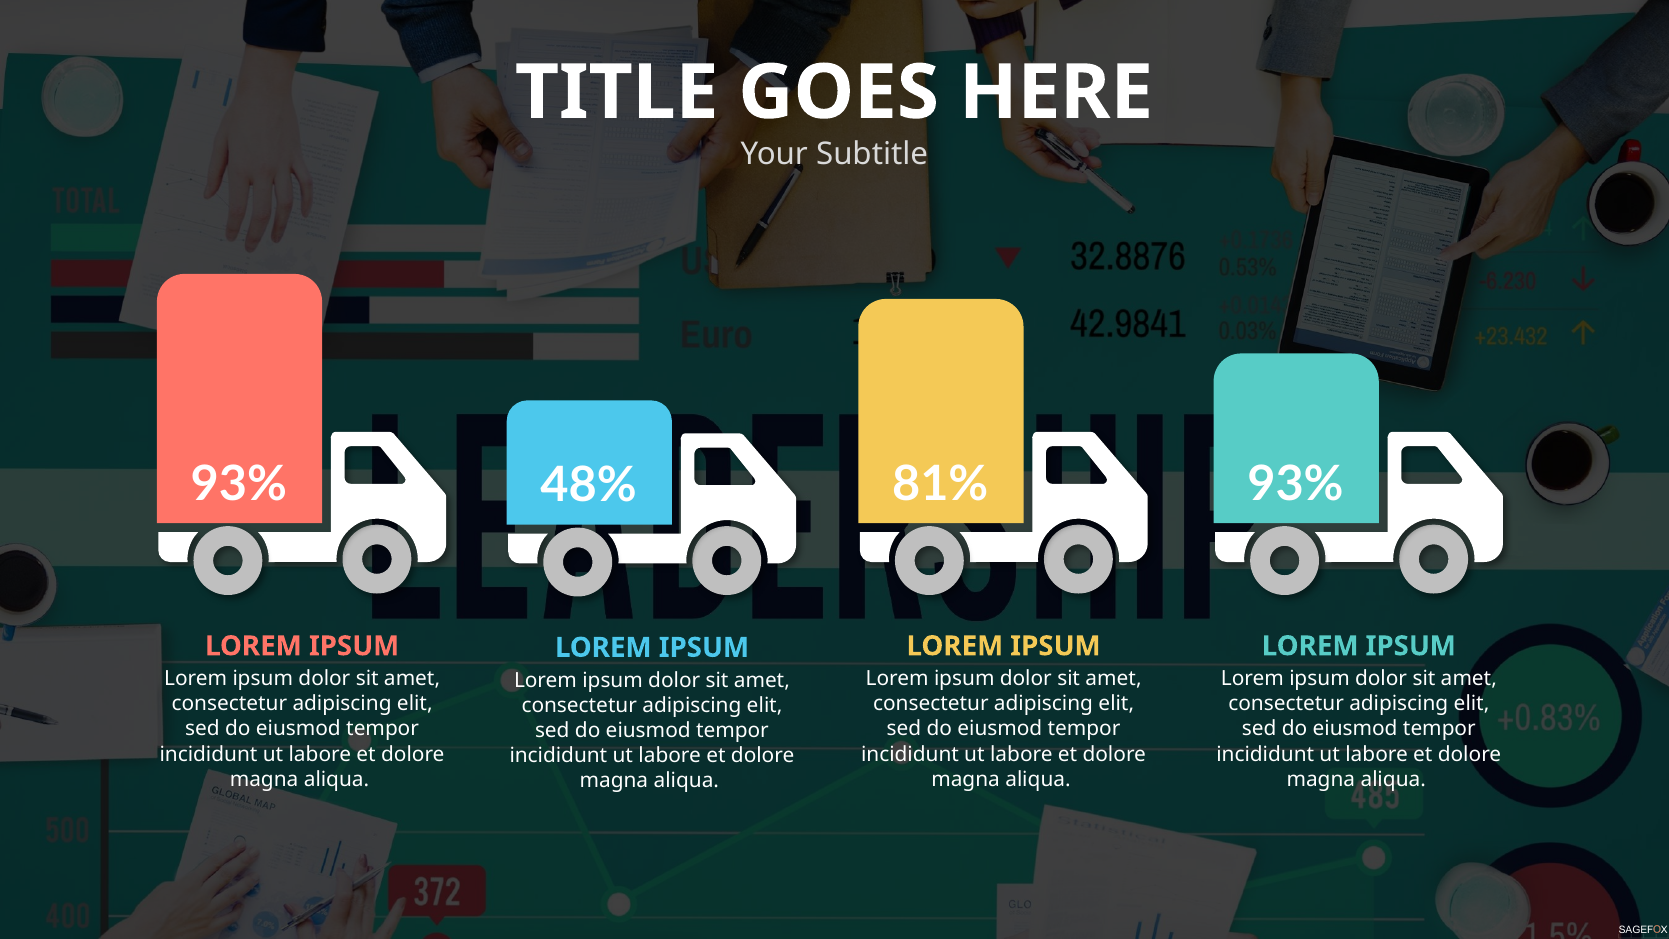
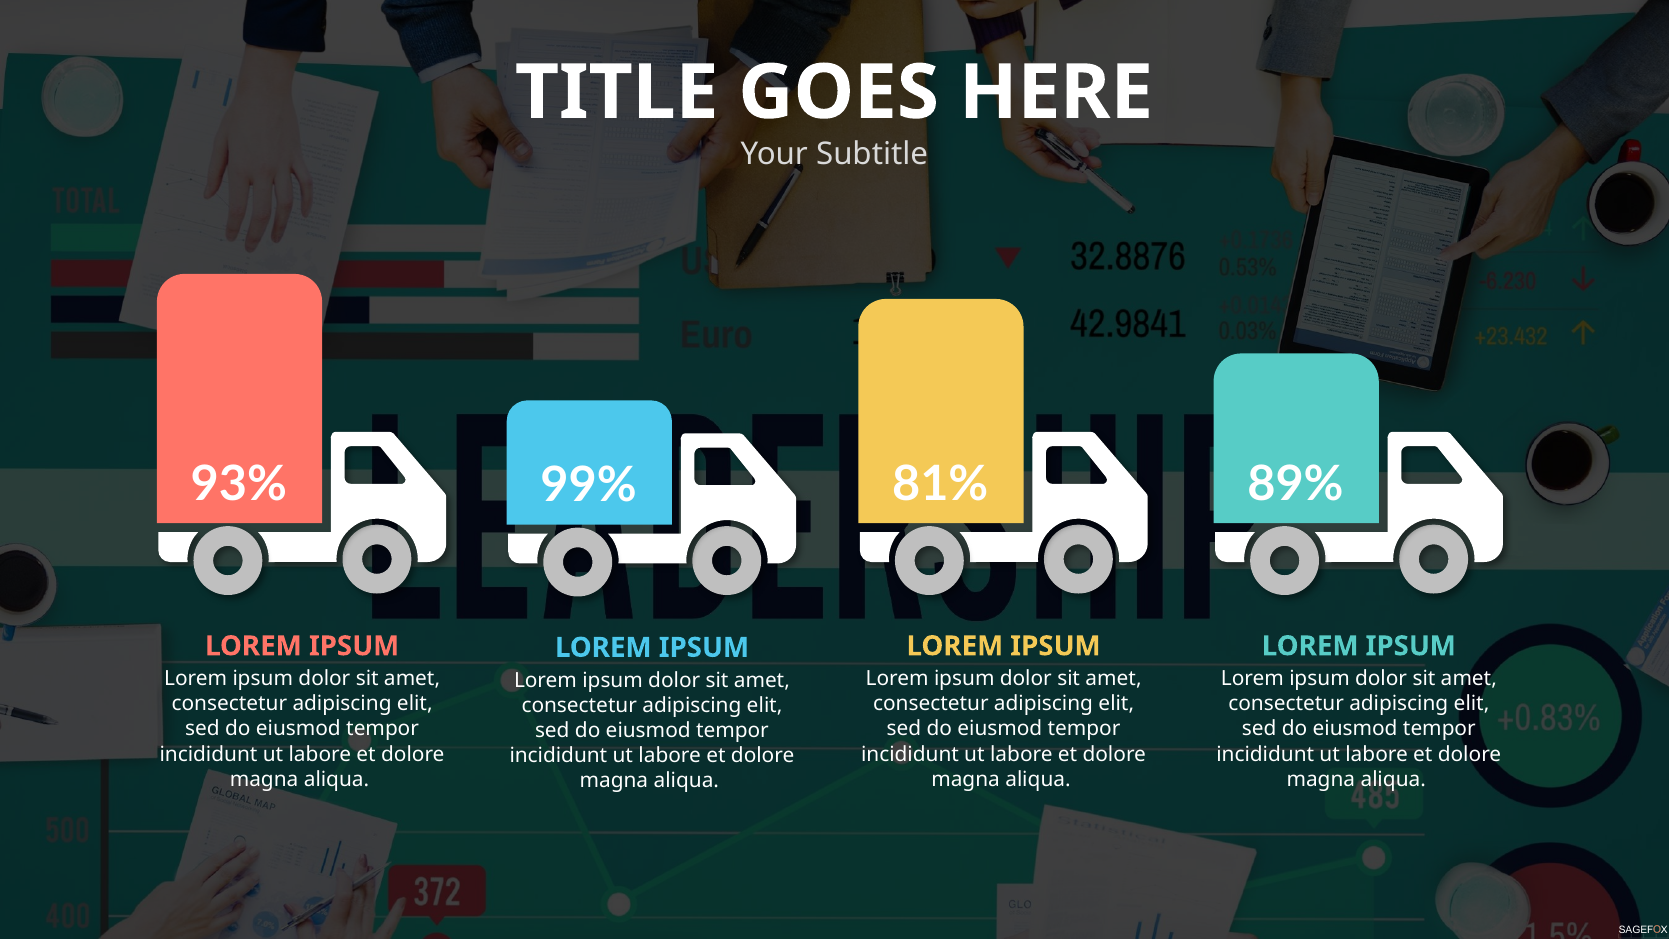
93% at (1295, 484): 93% -> 89%
48%: 48% -> 99%
